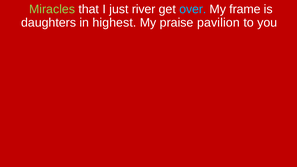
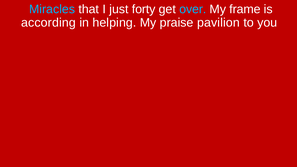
Miracles colour: light green -> light blue
river: river -> forty
daughters: daughters -> according
highest: highest -> helping
